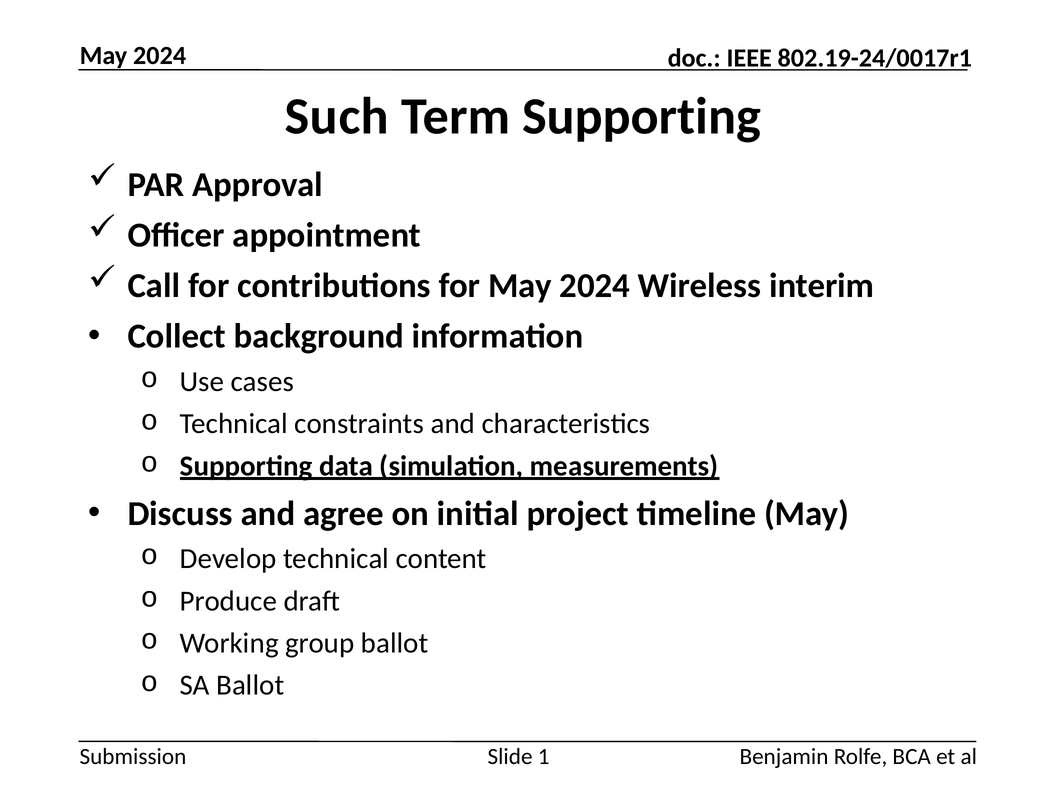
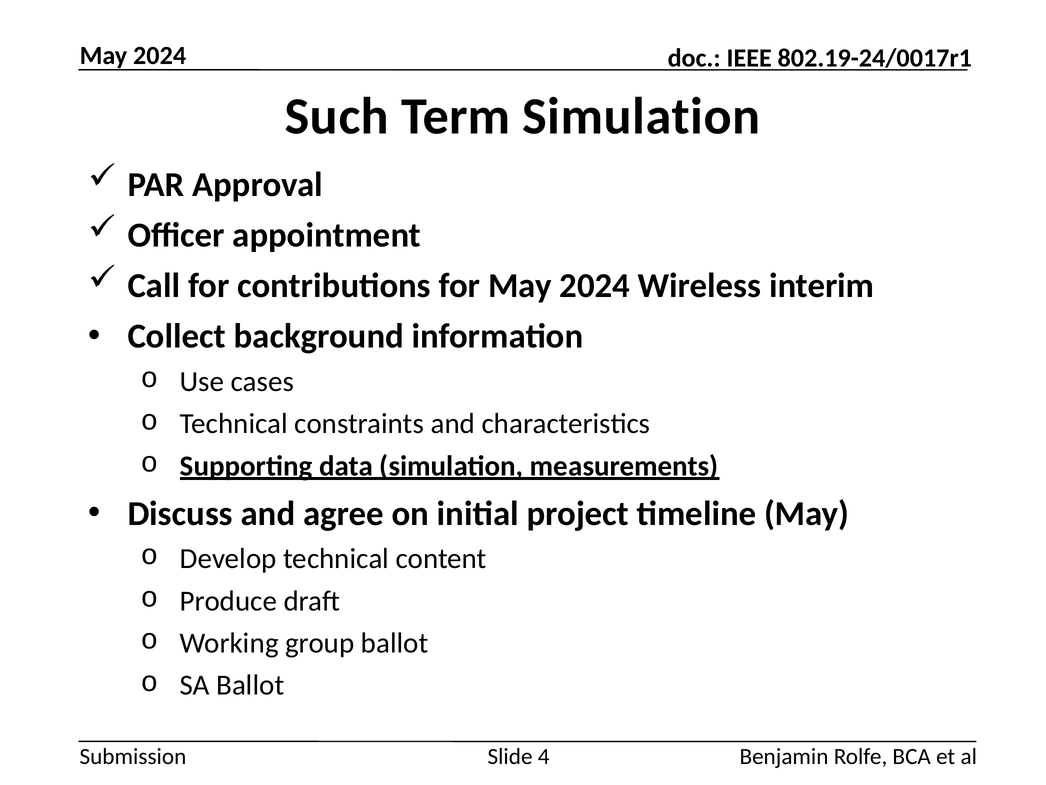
Term Supporting: Supporting -> Simulation
1: 1 -> 4
